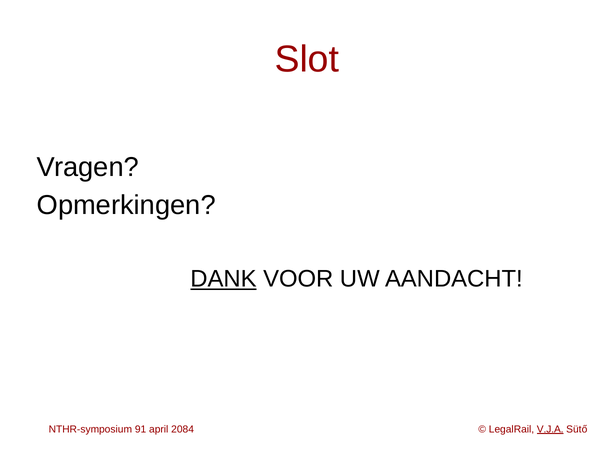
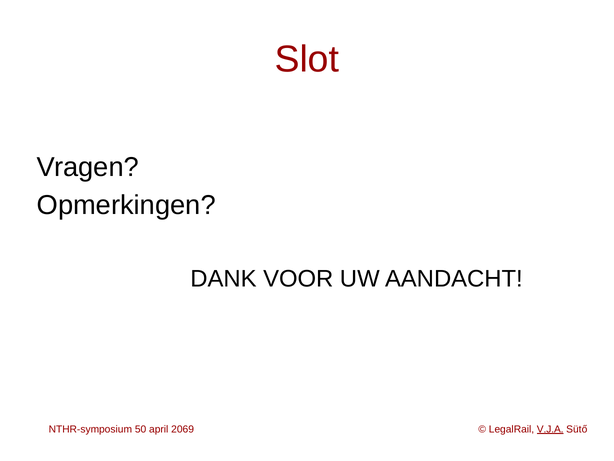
DANK underline: present -> none
91: 91 -> 50
2084: 2084 -> 2069
